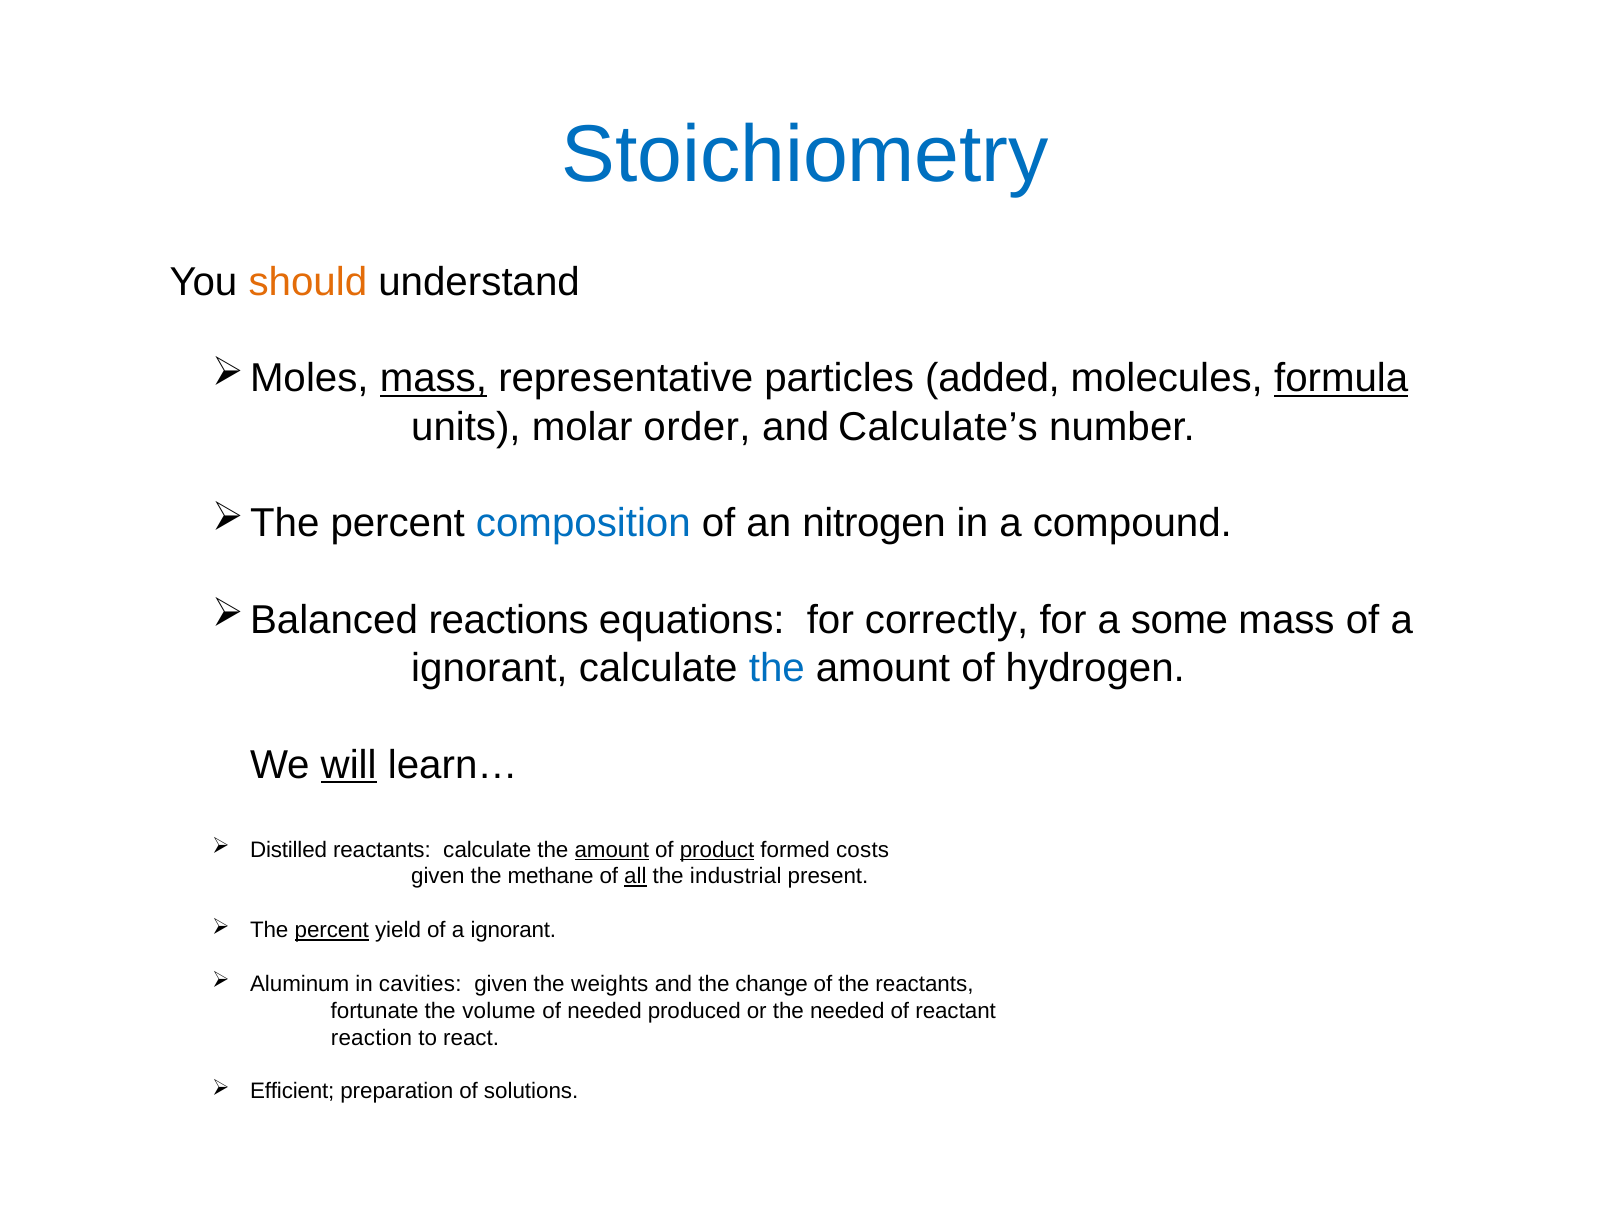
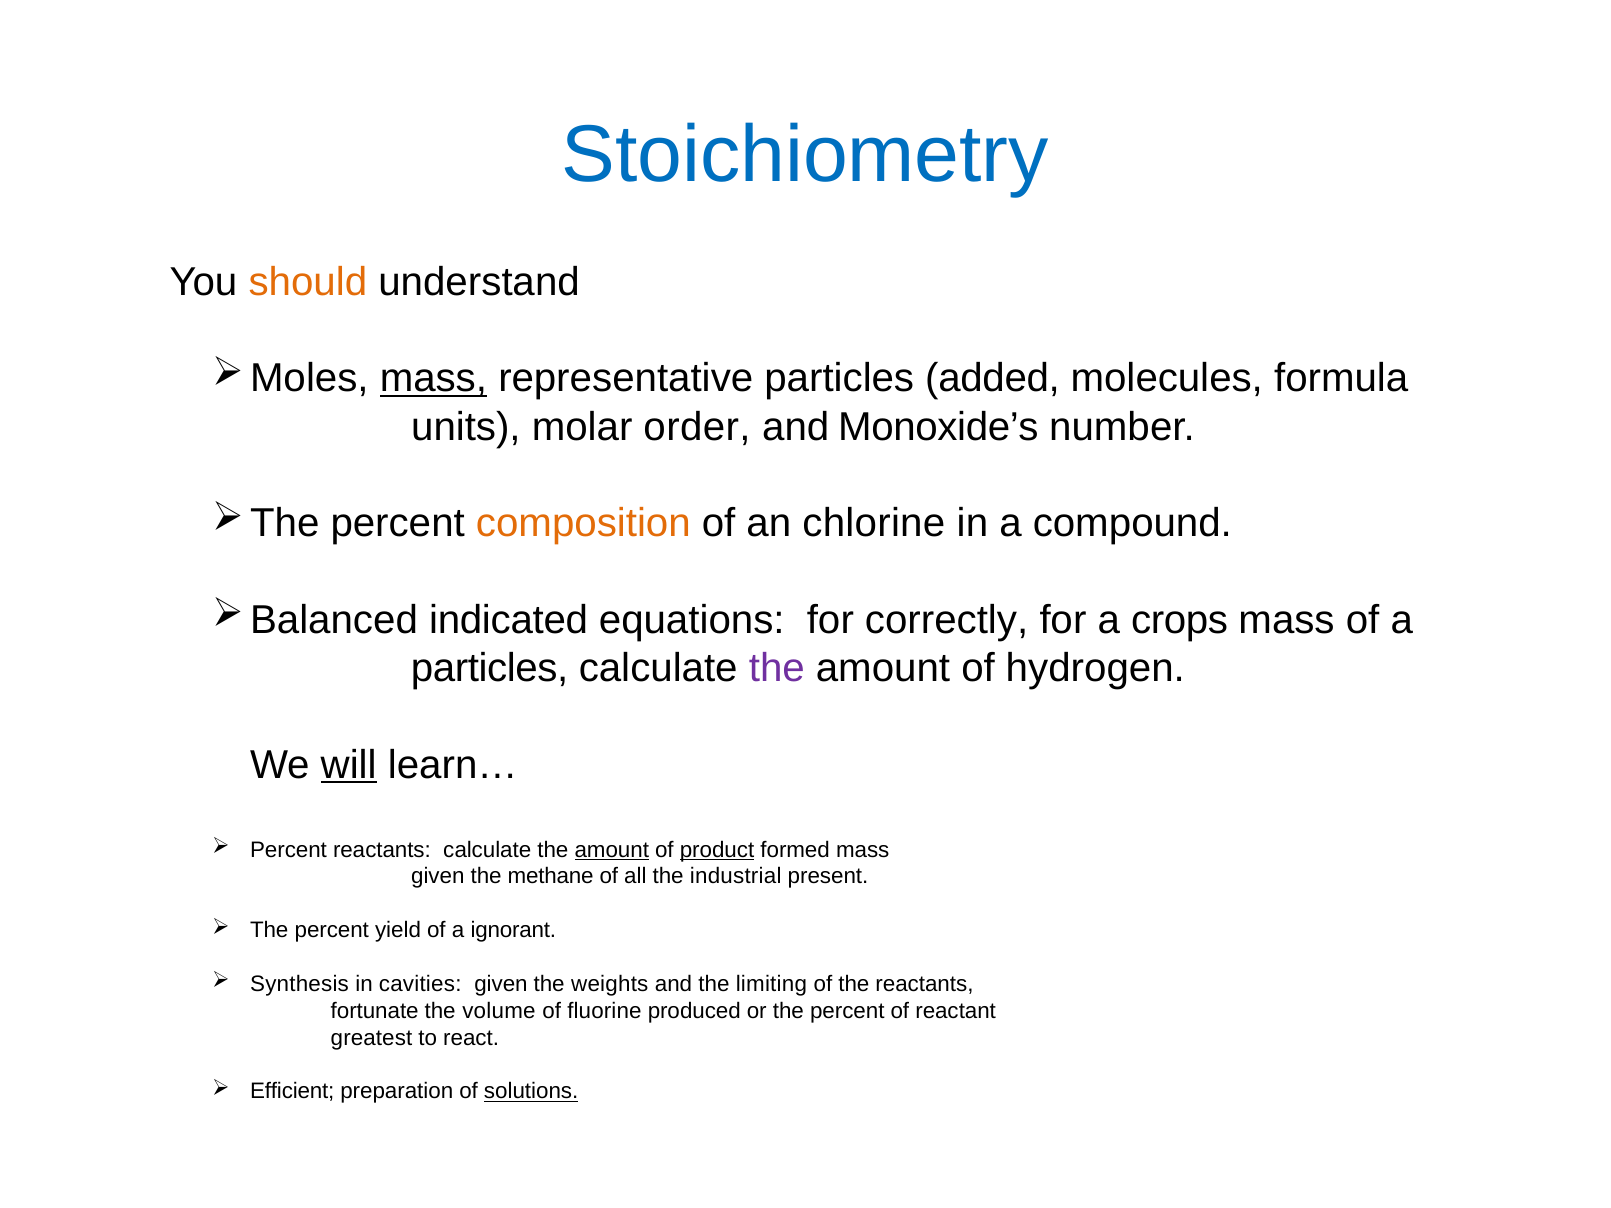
formula underline: present -> none
Calculate’s: Calculate’s -> Monoxide’s
composition colour: blue -> orange
nitrogen: nitrogen -> chlorine
reactions: reactions -> indicated
some: some -> crops
ignorant at (489, 668): ignorant -> particles
the at (777, 668) colour: blue -> purple
Distilled at (289, 850): Distilled -> Percent
formed costs: costs -> mass
all underline: present -> none
percent at (332, 930) underline: present -> none
Aluminum: Aluminum -> Synthesis
change: change -> limiting
of needed: needed -> fluorine
or the needed: needed -> percent
reaction: reaction -> greatest
solutions underline: none -> present
